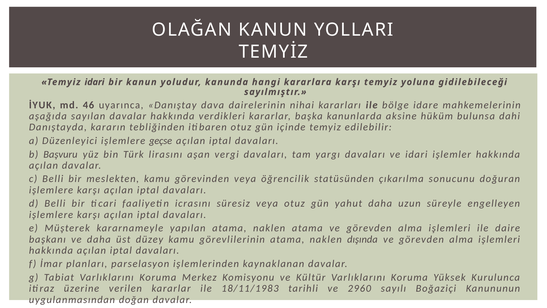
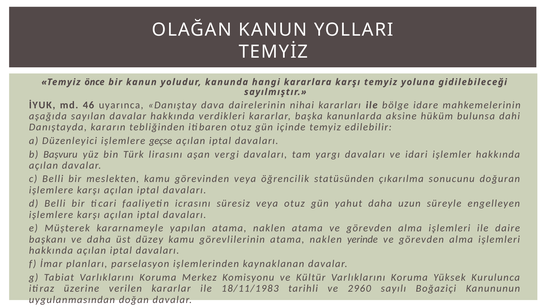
Temyiz idari: idari -> önce
dışında: dışında -> yerinde
